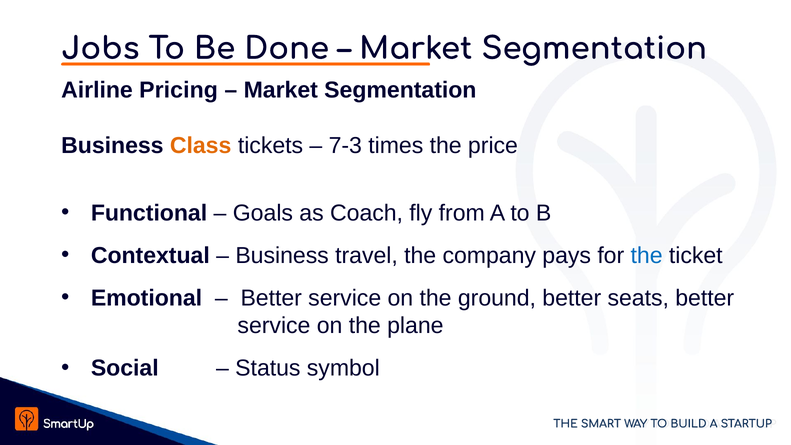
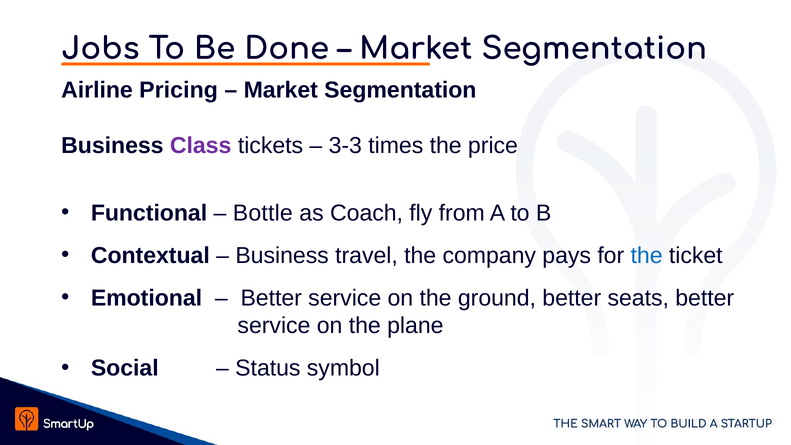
Class colour: orange -> purple
7-3: 7-3 -> 3-3
Goals: Goals -> Bottle
